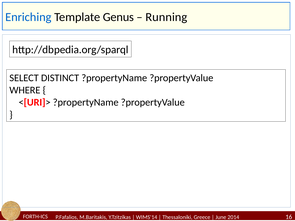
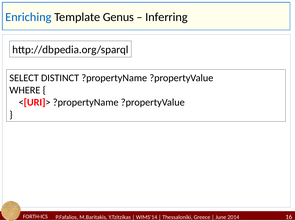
Running: Running -> Inferring
